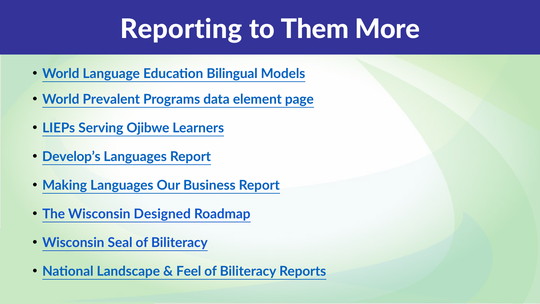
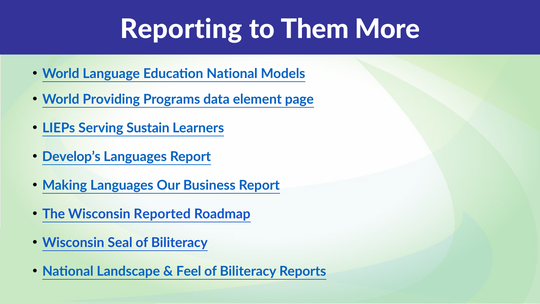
Education Bilingual: Bilingual -> National
Prevalent: Prevalent -> Providing
Ojibwe: Ojibwe -> Sustain
Designed: Designed -> Reported
